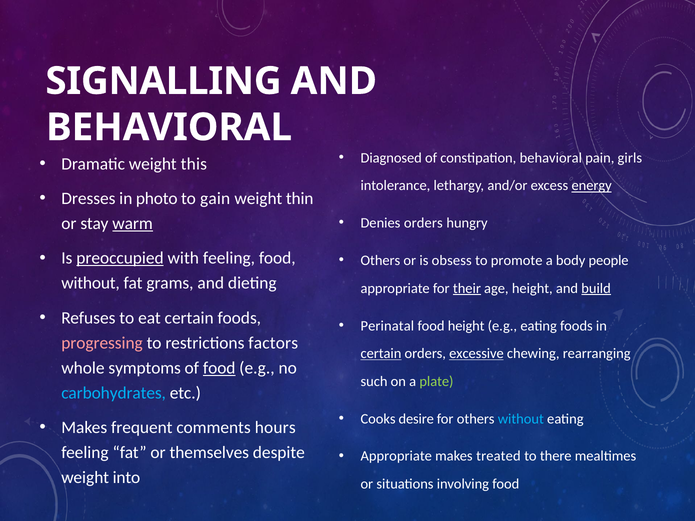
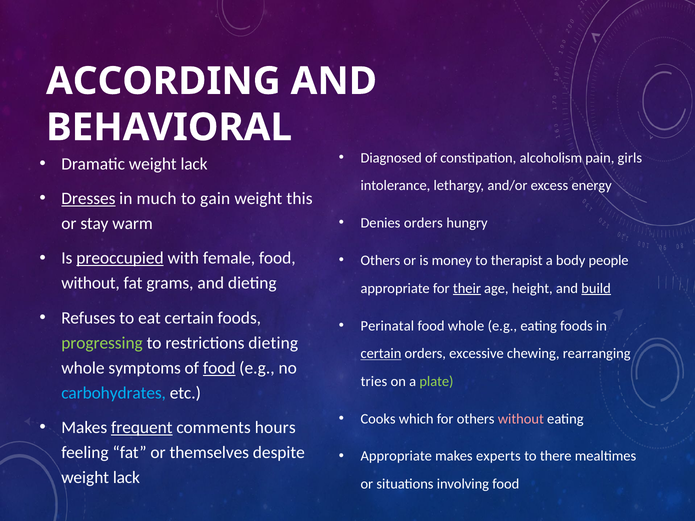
SIGNALLING: SIGNALLING -> ACCORDING
constipation behavioral: behavioral -> alcoholism
Dramatic weight this: this -> lack
energy underline: present -> none
Dresses underline: none -> present
photo: photo -> much
thin: thin -> this
warm underline: present -> none
with feeling: feeling -> female
obsess: obsess -> money
promote: promote -> therapist
food height: height -> whole
progressing colour: pink -> light green
restrictions factors: factors -> dieting
excessive underline: present -> none
such: such -> tries
desire: desire -> which
without at (521, 419) colour: light blue -> pink
frequent underline: none -> present
treated: treated -> experts
into at (126, 478): into -> lack
